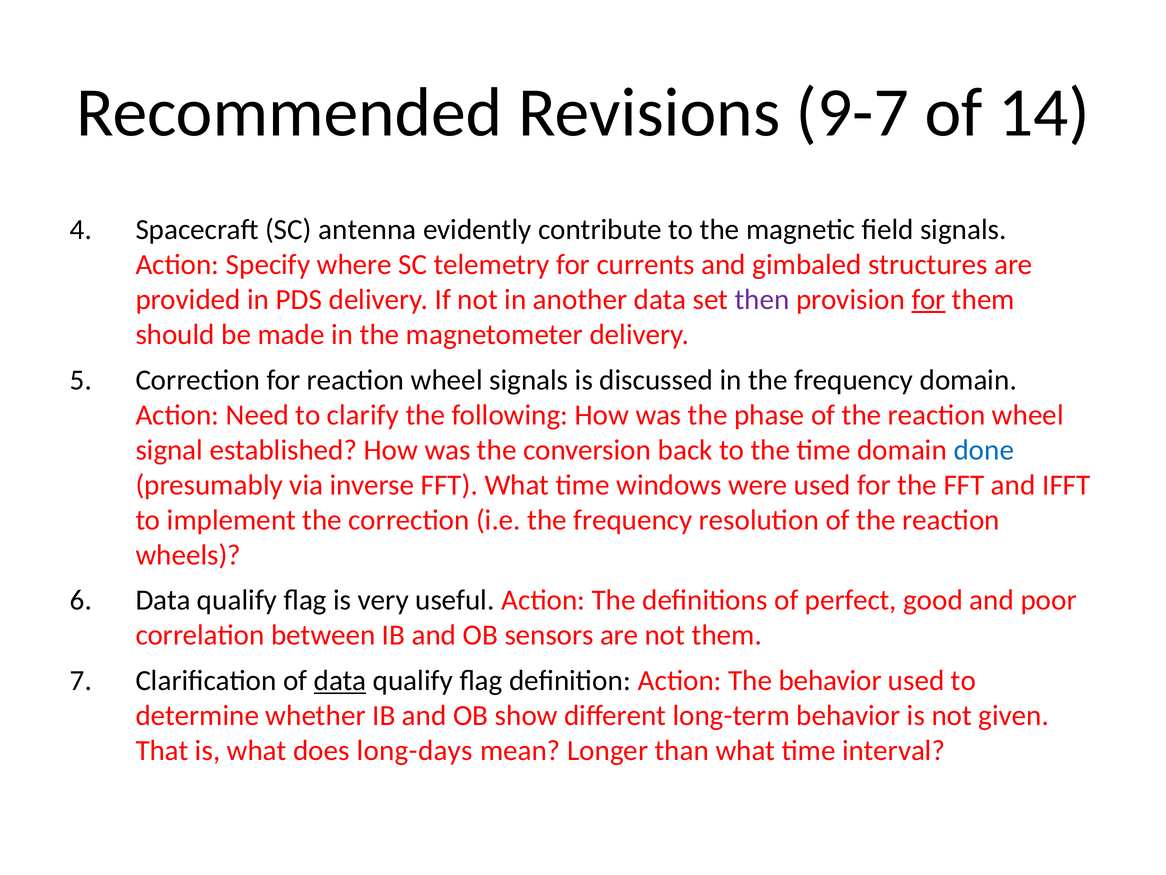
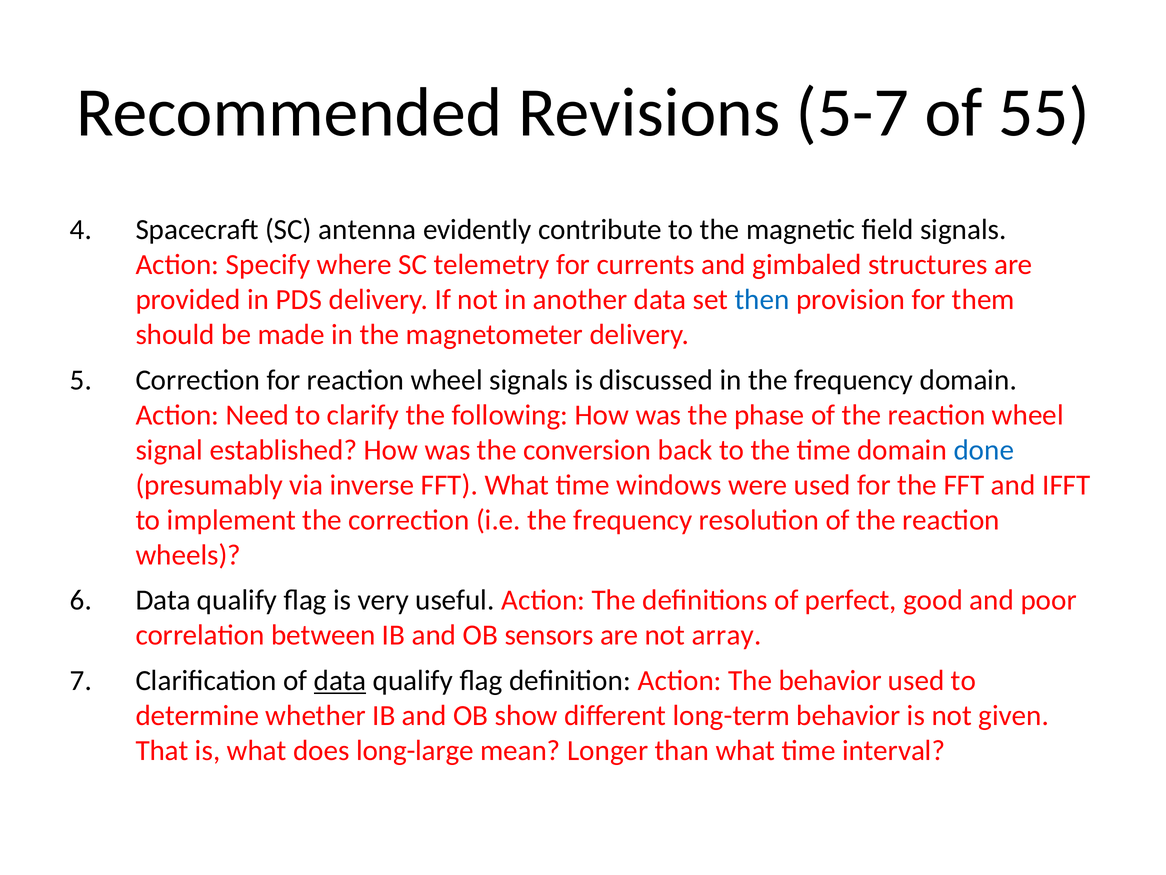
9-7: 9-7 -> 5-7
14: 14 -> 55
then colour: purple -> blue
for at (929, 299) underline: present -> none
not them: them -> array
long-days: long-days -> long-large
